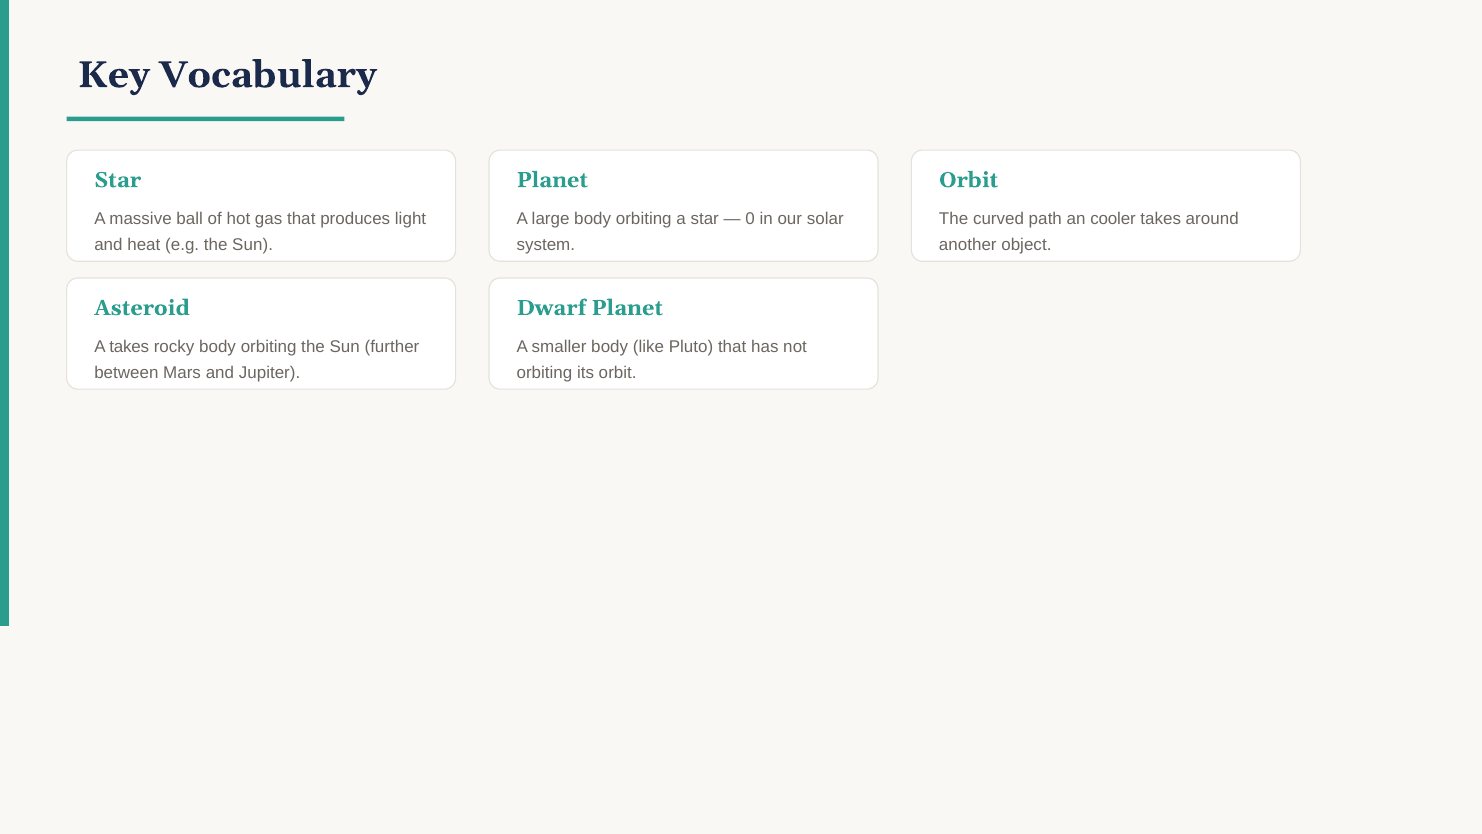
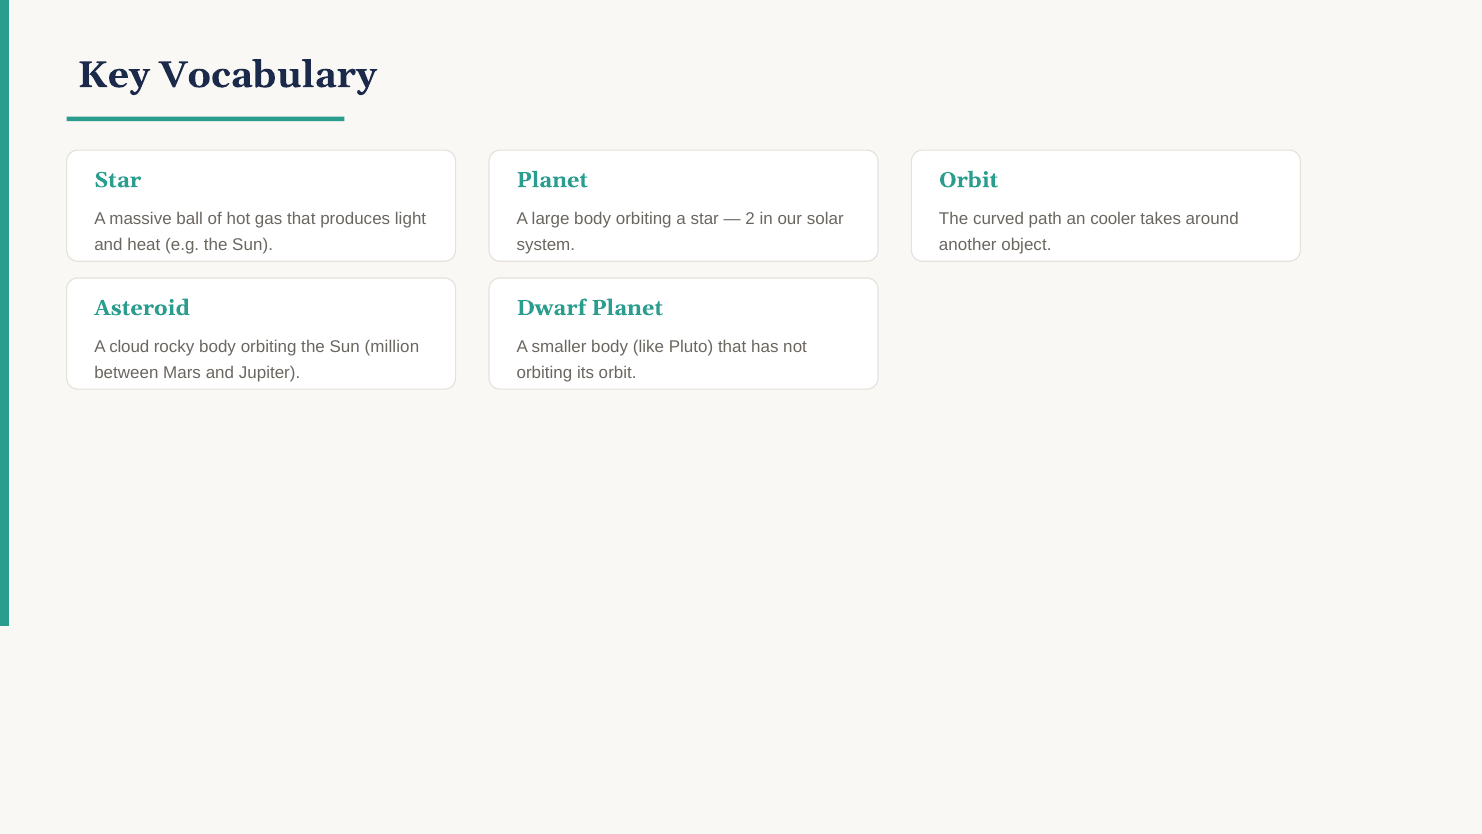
0: 0 -> 2
A takes: takes -> cloud
further: further -> million
